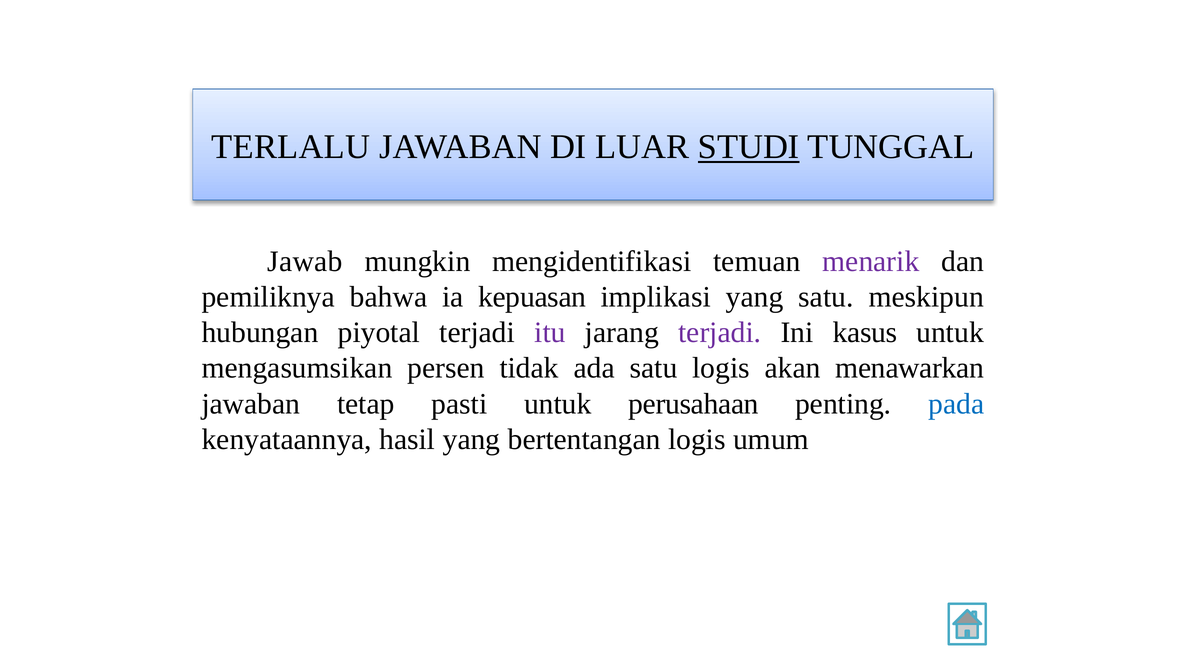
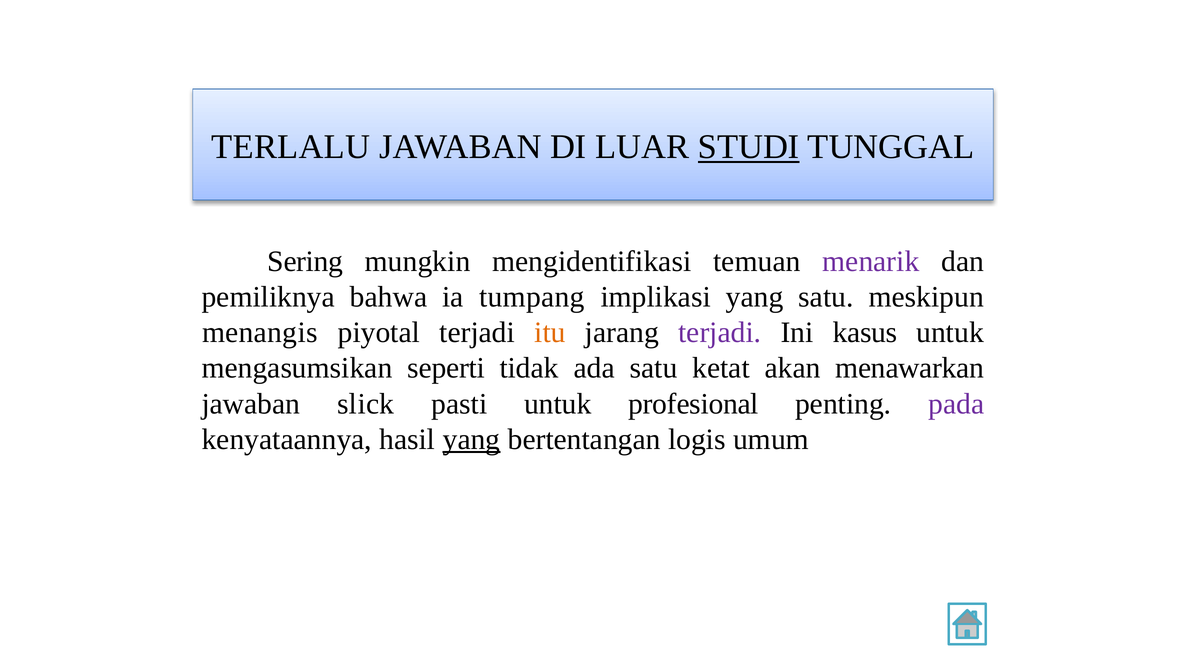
Jawab: Jawab -> Sering
kepuasan: kepuasan -> tumpang
hubungan: hubungan -> menangis
itu colour: purple -> orange
persen: persen -> seperti
satu logis: logis -> ketat
tetap: tetap -> slick
perusahaan: perusahaan -> profesional
pada colour: blue -> purple
yang at (471, 439) underline: none -> present
